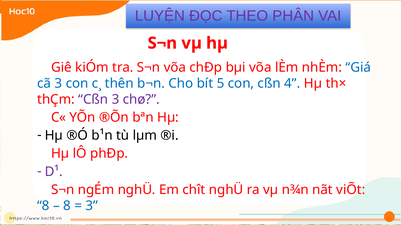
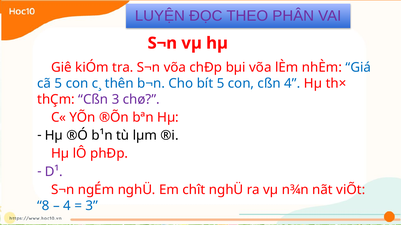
cã 3: 3 -> 5
8 at (67, 206): 8 -> 4
